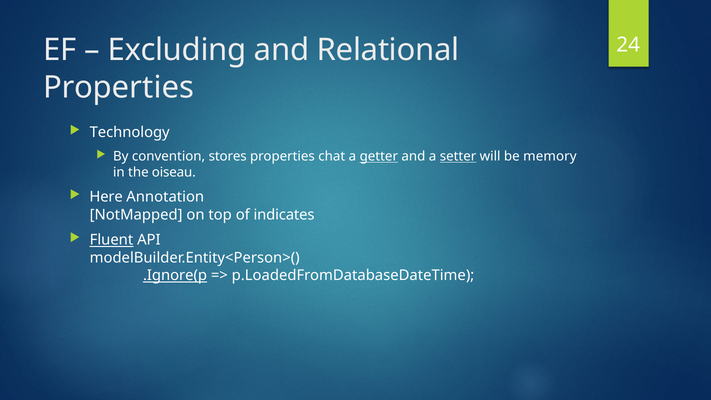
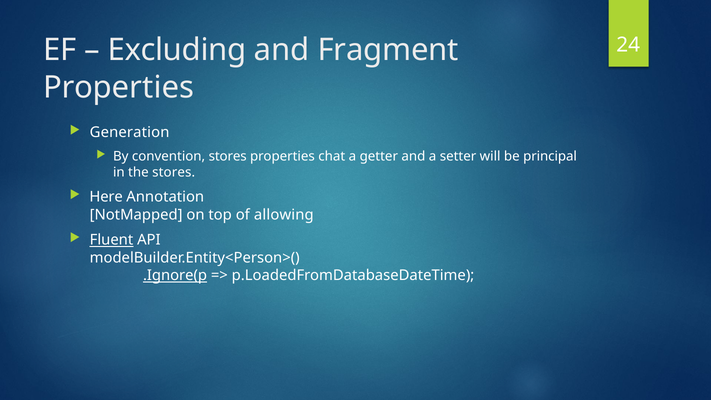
Relational: Relational -> Fragment
Technology: Technology -> Generation
getter underline: present -> none
setter underline: present -> none
memory: memory -> principal
the oiseau: oiseau -> stores
indicates: indicates -> allowing
